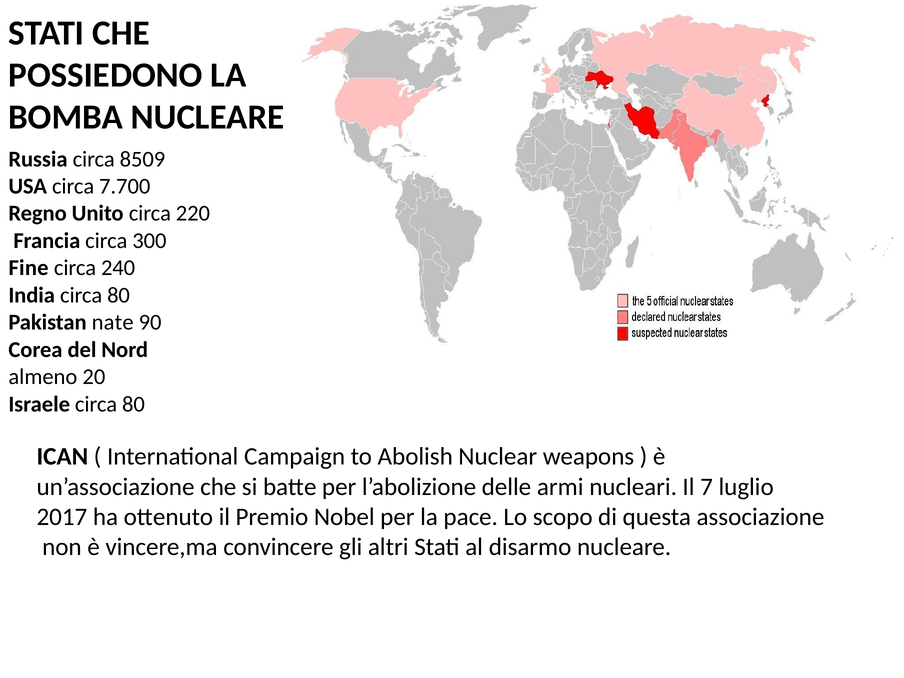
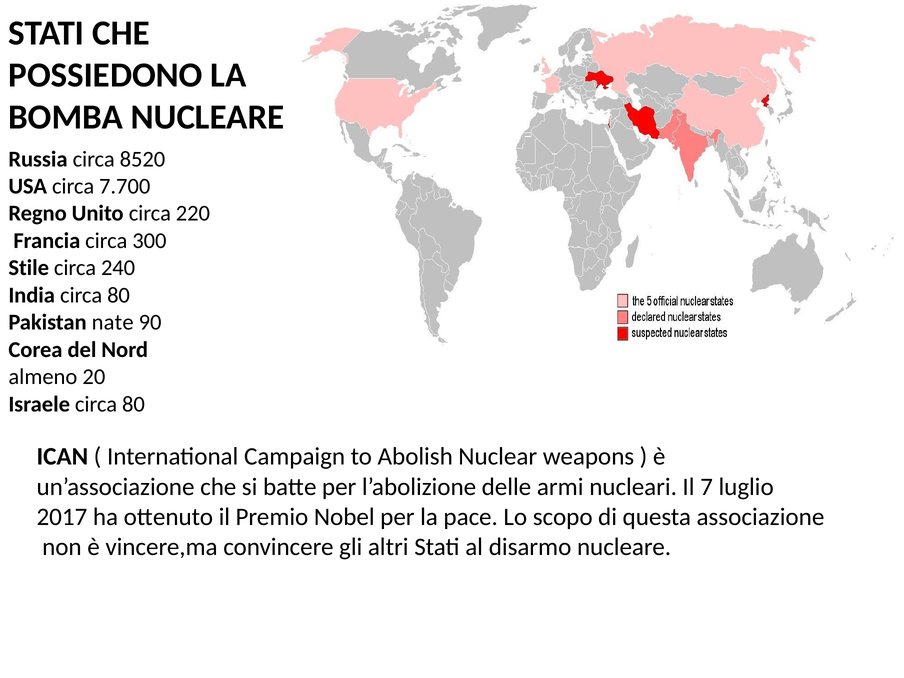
8509: 8509 -> 8520
Fine: Fine -> Stile
